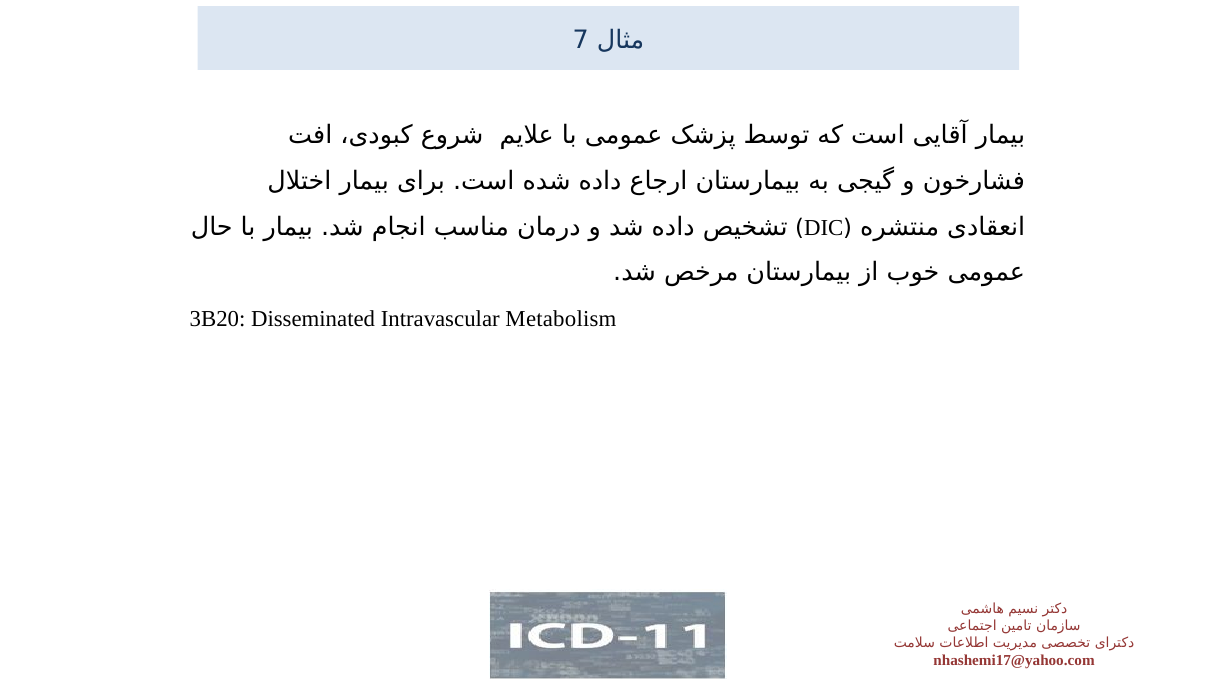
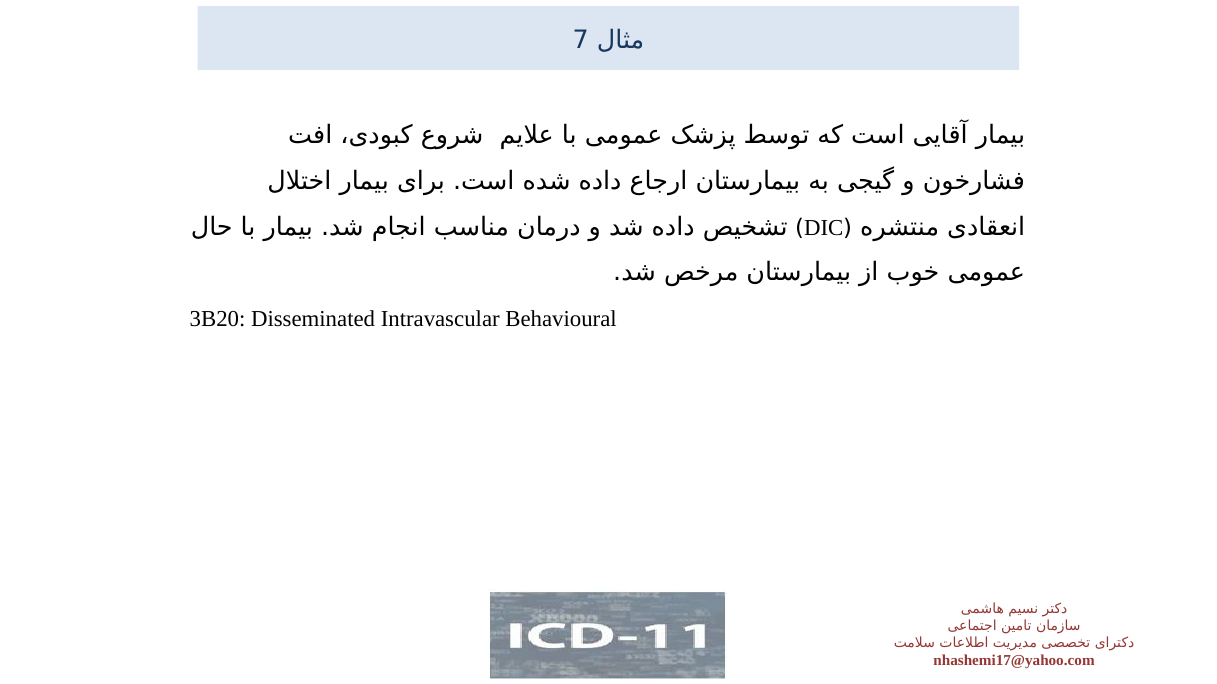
Metabolism: Metabolism -> Behavioural
